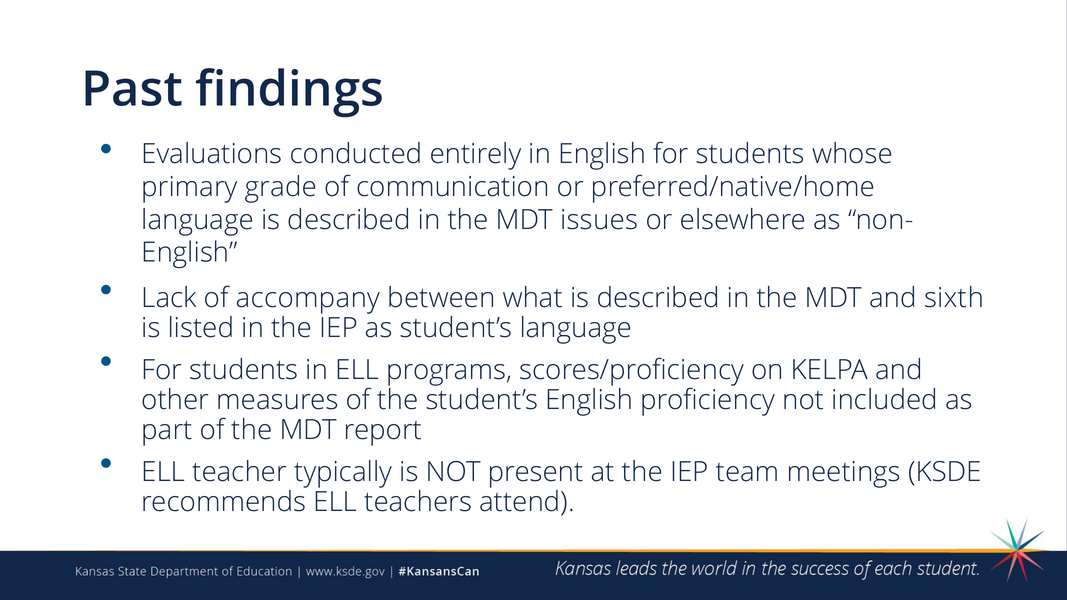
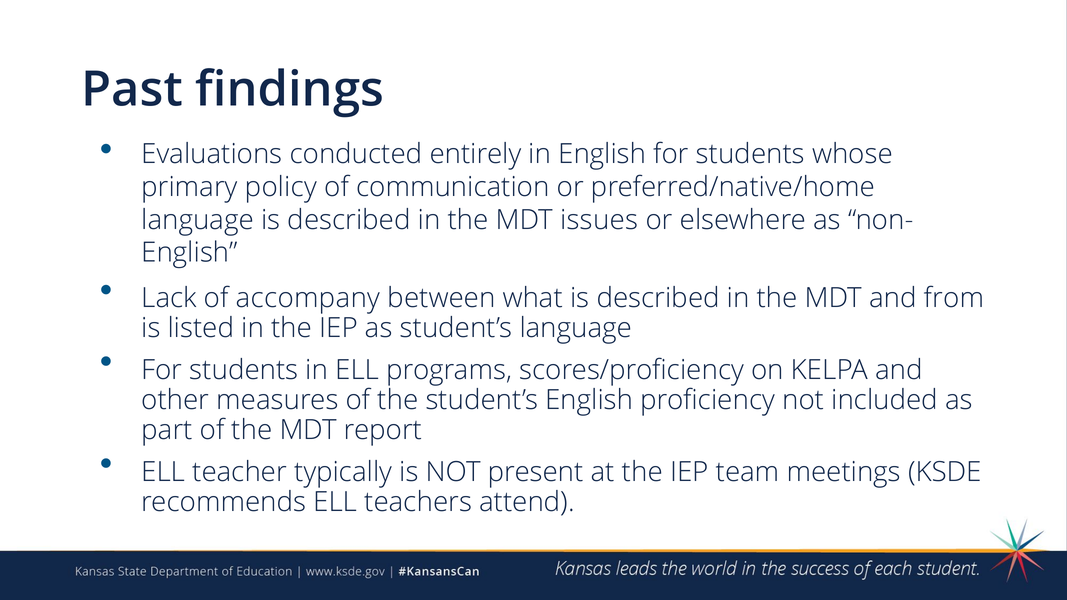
grade: grade -> policy
sixth: sixth -> from
